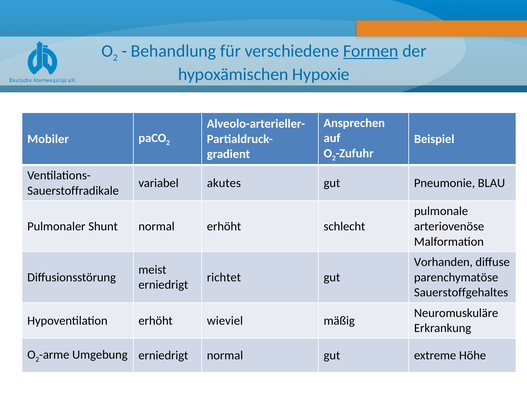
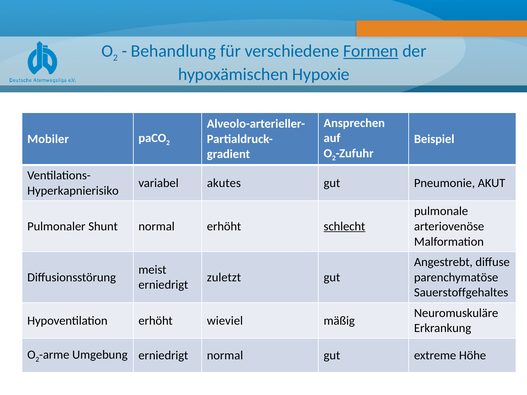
BLAU: BLAU -> AKUT
Sauerstoffradikale: Sauerstoffradikale -> Hyperkapnierisiko
schlecht underline: none -> present
Vorhanden: Vorhanden -> Angestrebt
richtet: richtet -> zuletzt
